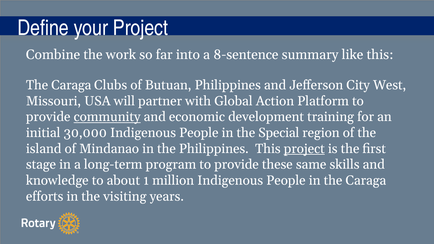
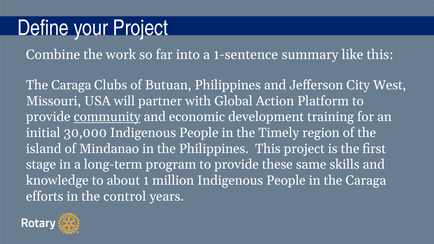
8-sentence: 8-sentence -> 1-sentence
Special: Special -> Timely
project at (304, 149) underline: present -> none
visiting: visiting -> control
